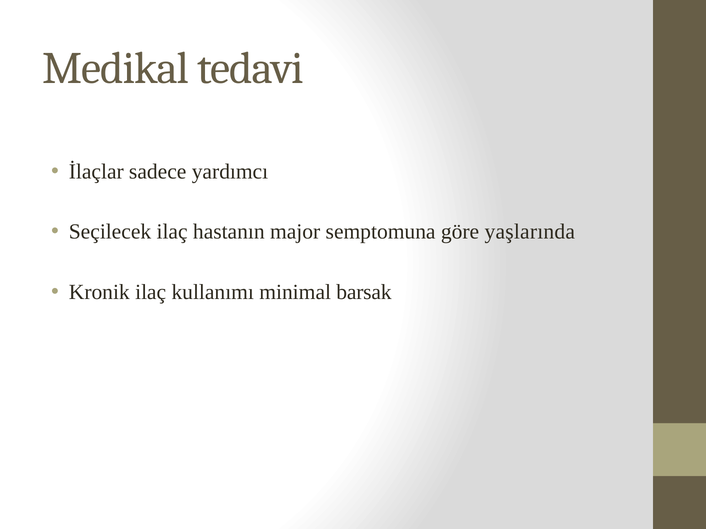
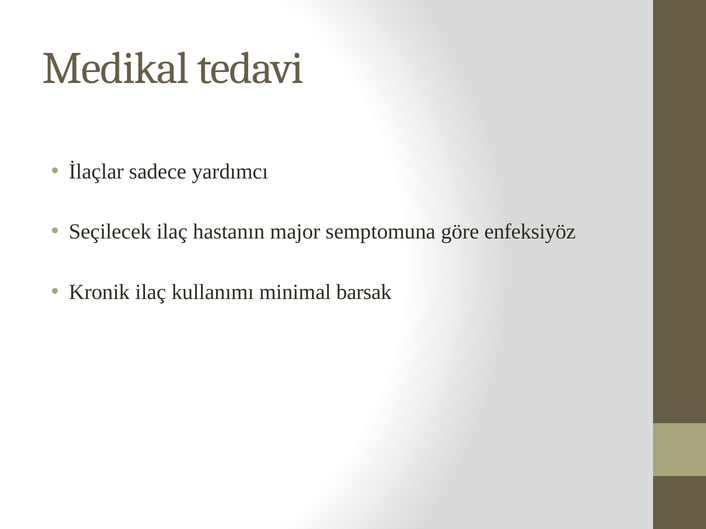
yaşlarında: yaşlarında -> enfeksiyöz
